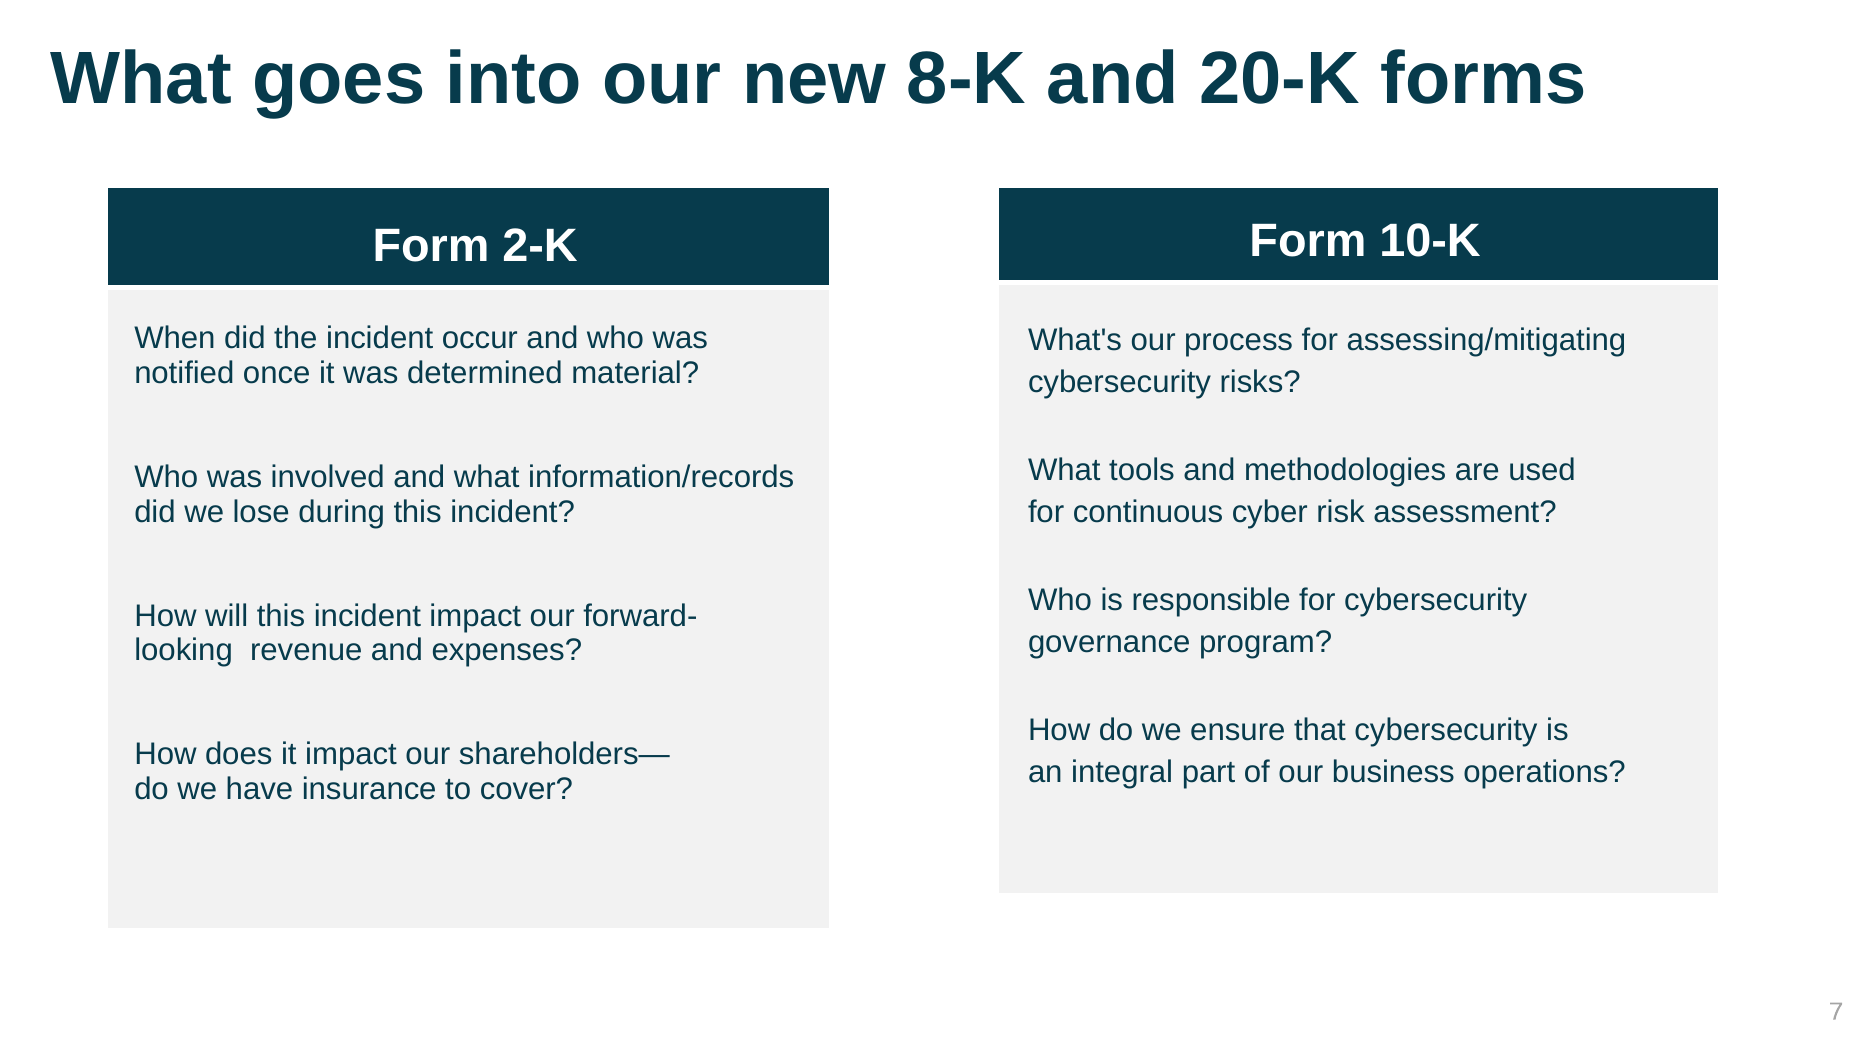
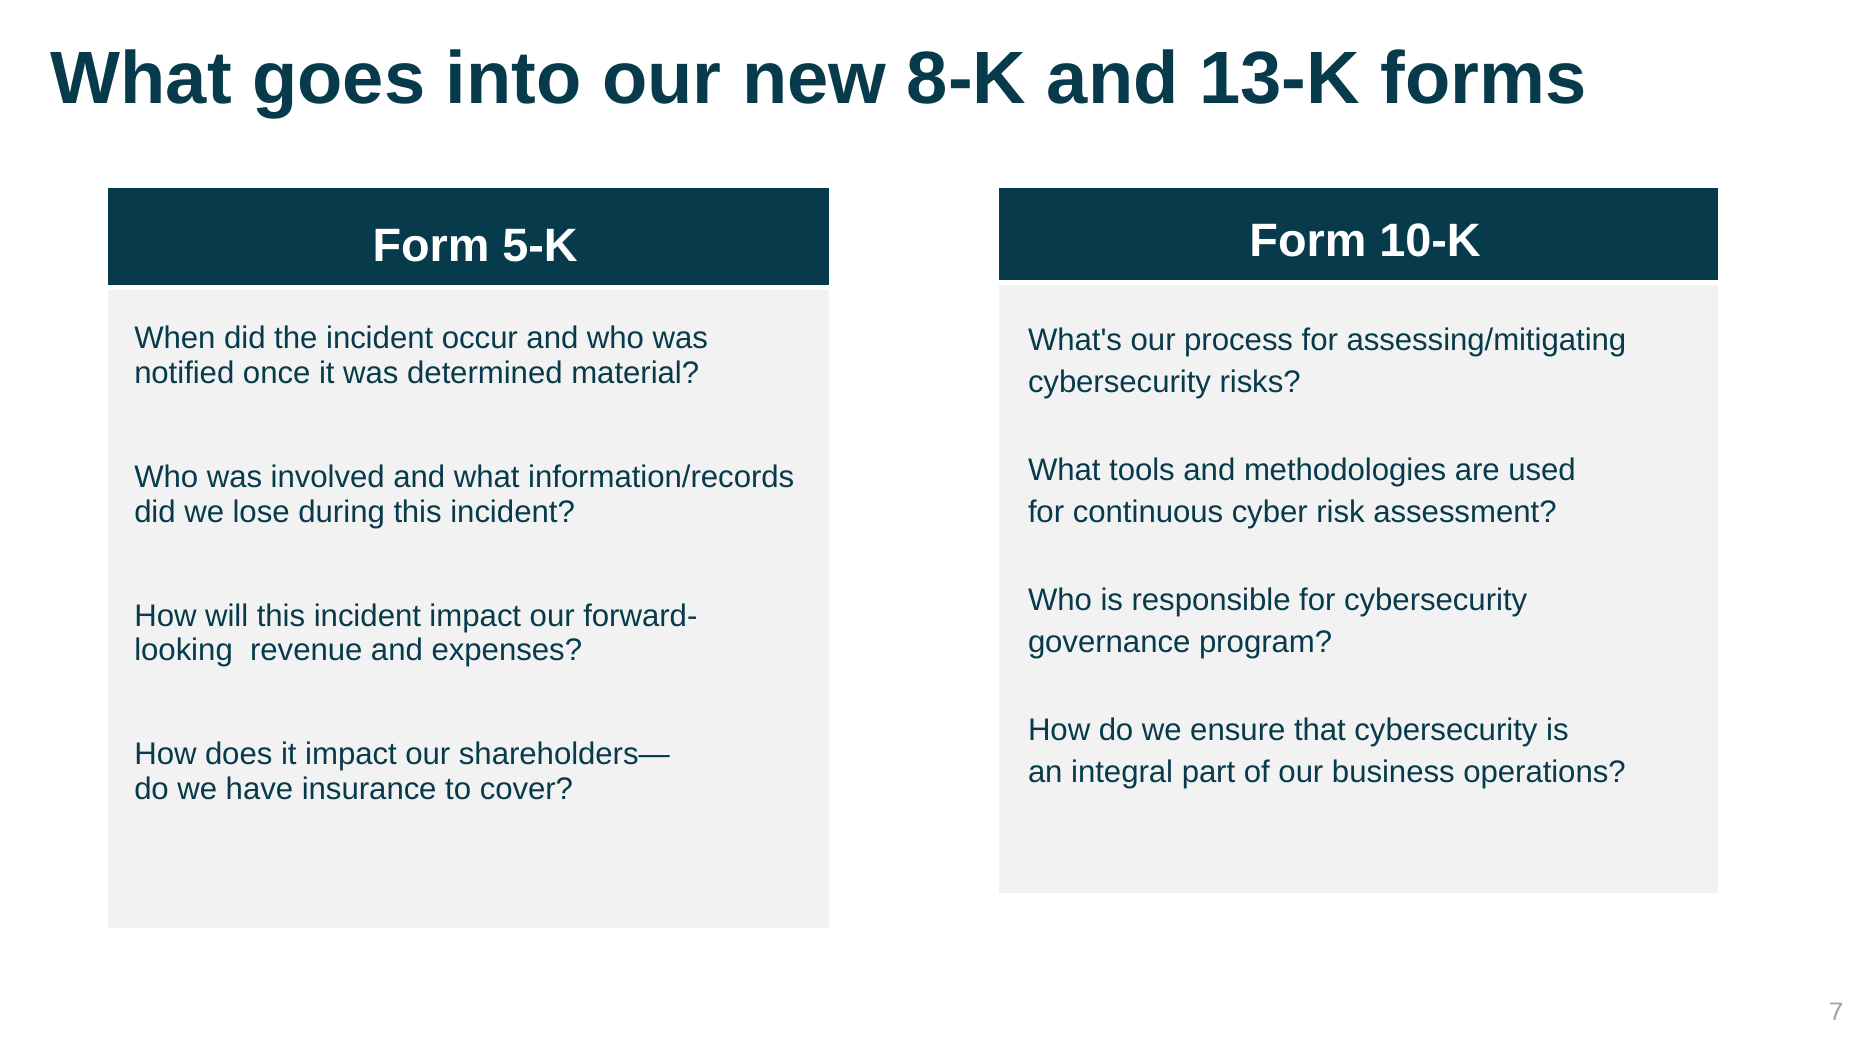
20-K: 20-K -> 13-K
2-K: 2-K -> 5-K
